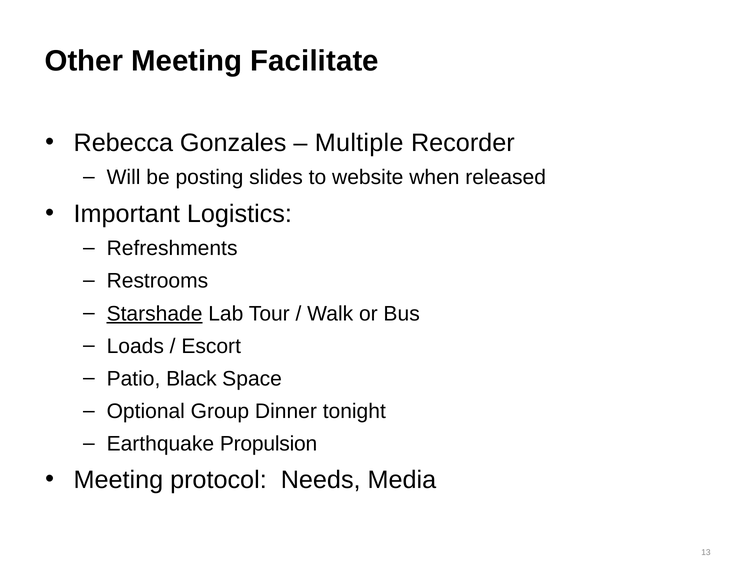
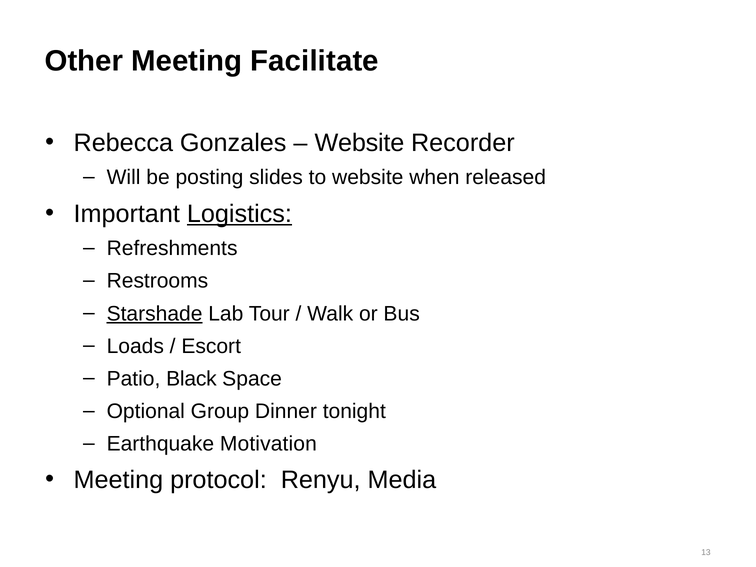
Multiple at (359, 143): Multiple -> Website
Logistics underline: none -> present
Propulsion: Propulsion -> Motivation
Needs: Needs -> Renyu
